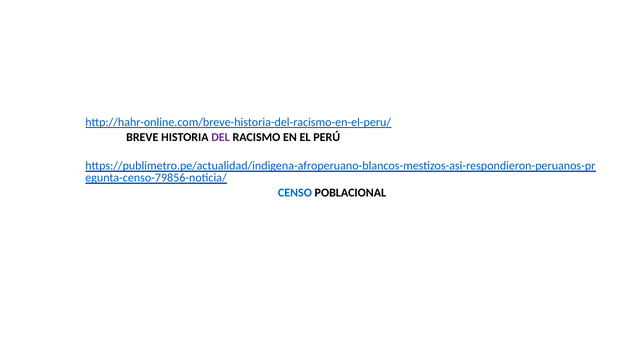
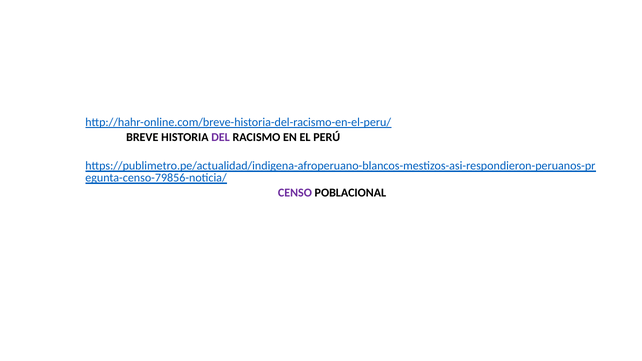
CENSO colour: blue -> purple
